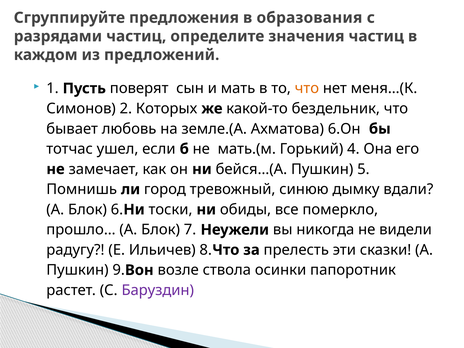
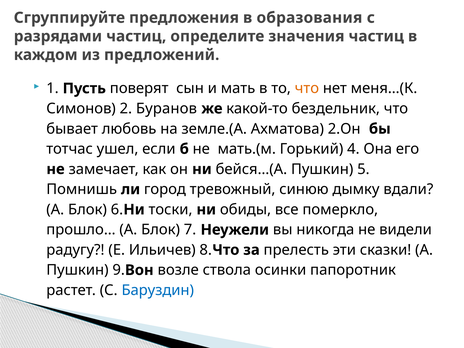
Которых: Которых -> Буранов
6.Он: 6.Он -> 2.Он
Баруздин colour: purple -> blue
